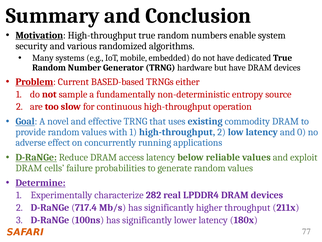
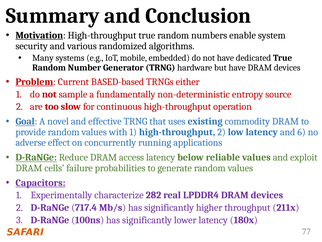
0: 0 -> 6
Determine: Determine -> Capacitors
